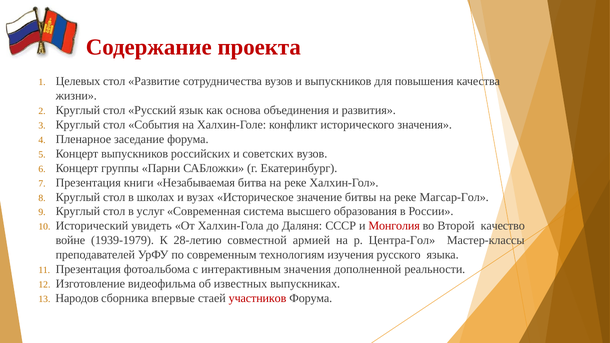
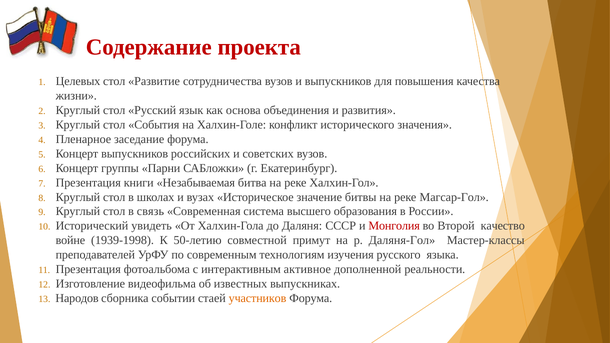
услуг: услуг -> связь
1939-1979: 1939-1979 -> 1939-1998
28-летию: 28-летию -> 50-летию
армией: армией -> примут
Центра-Гол: Центра-Гол -> Даляня-Гол
интерактивным значения: значения -> активное
впервые: впервые -> событии
участников colour: red -> orange
